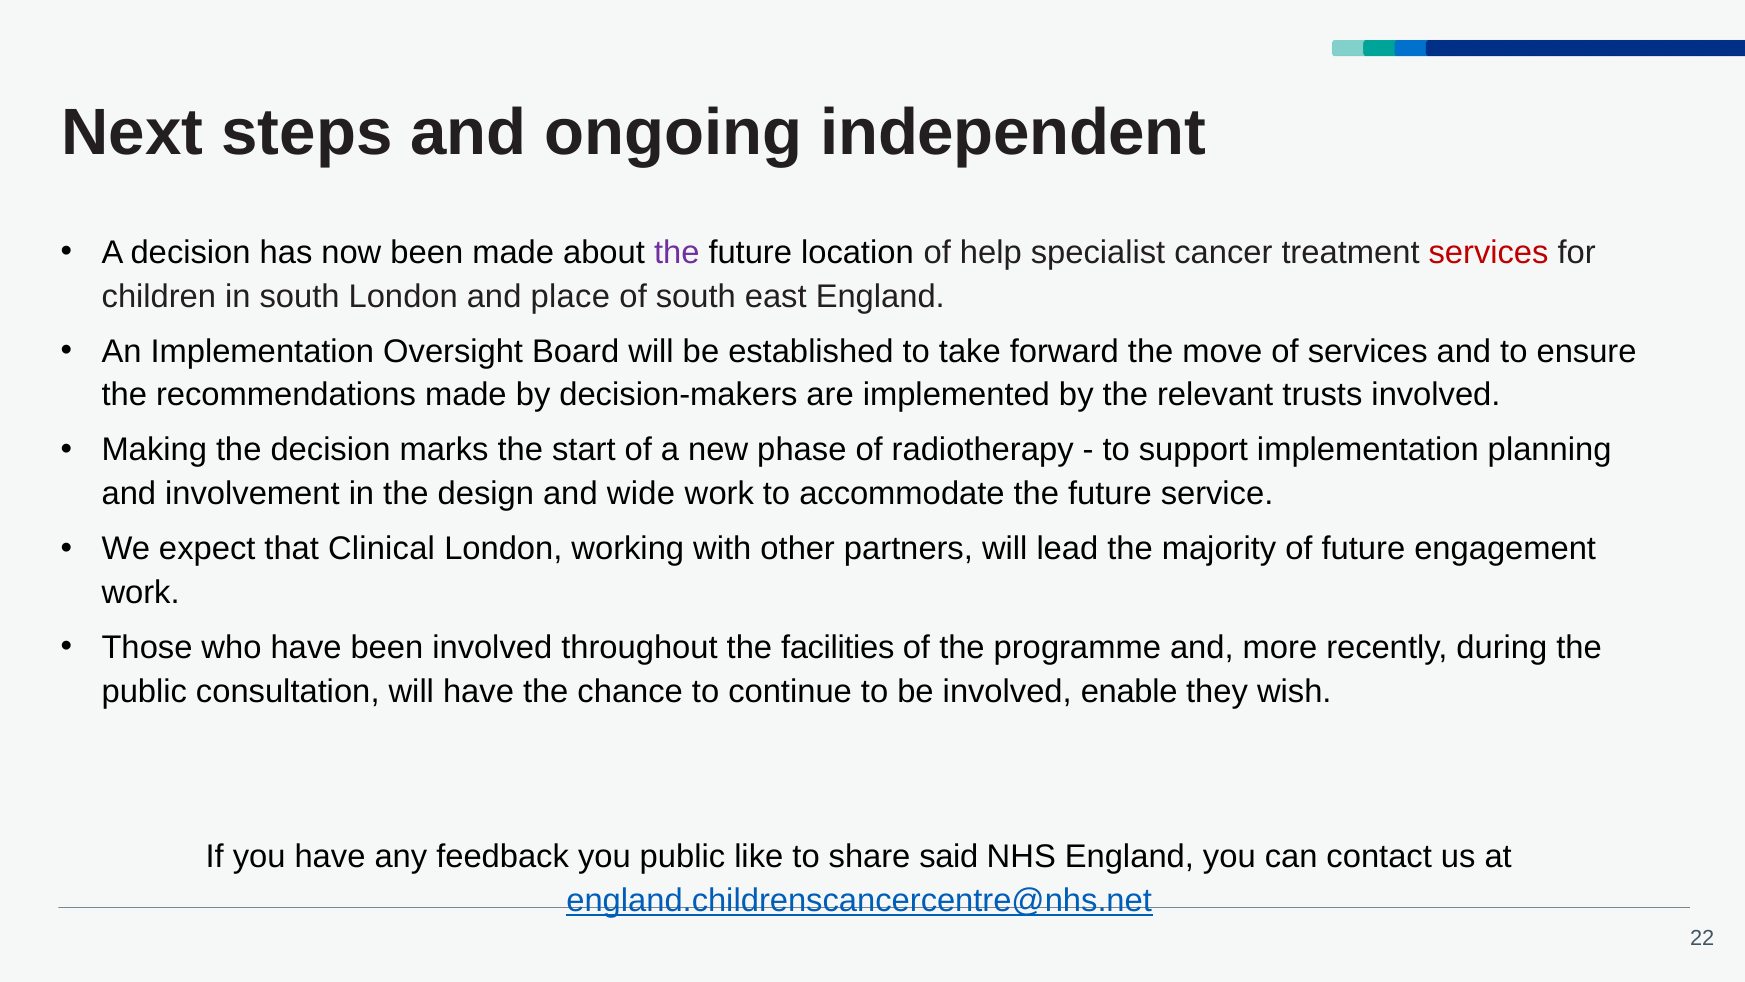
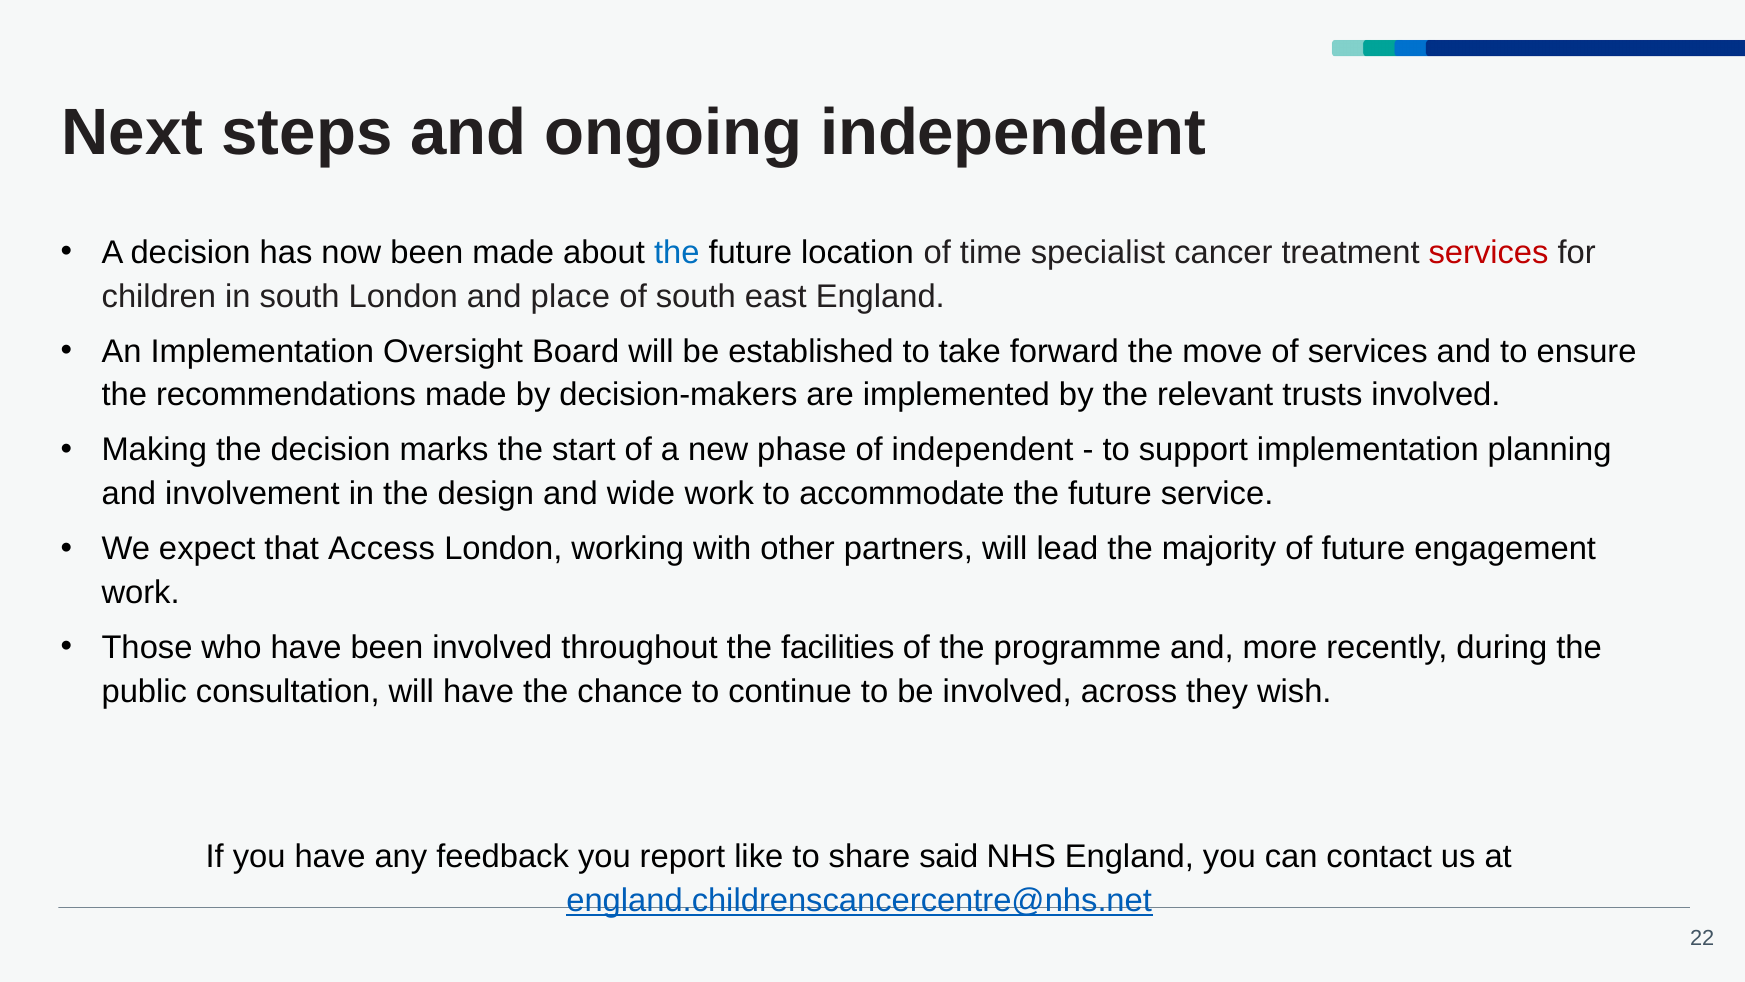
the at (677, 252) colour: purple -> blue
help: help -> time
of radiotherapy: radiotherapy -> independent
Clinical: Clinical -> Access
enable: enable -> across
you public: public -> report
